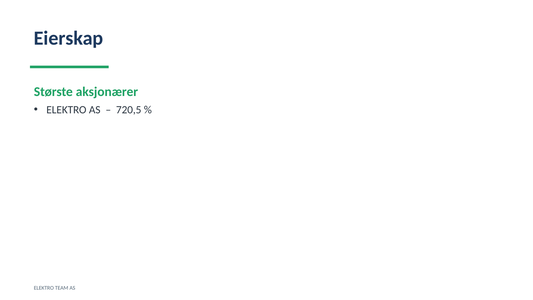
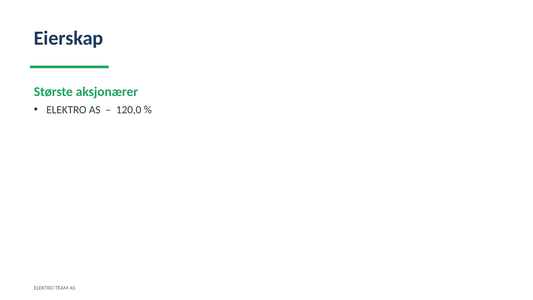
720,5: 720,5 -> 120,0
